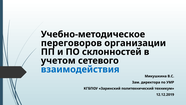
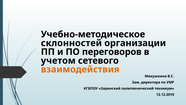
переговоров: переговоров -> склонностей
склонностей: склонностей -> переговоров
взаимодействия colour: blue -> orange
